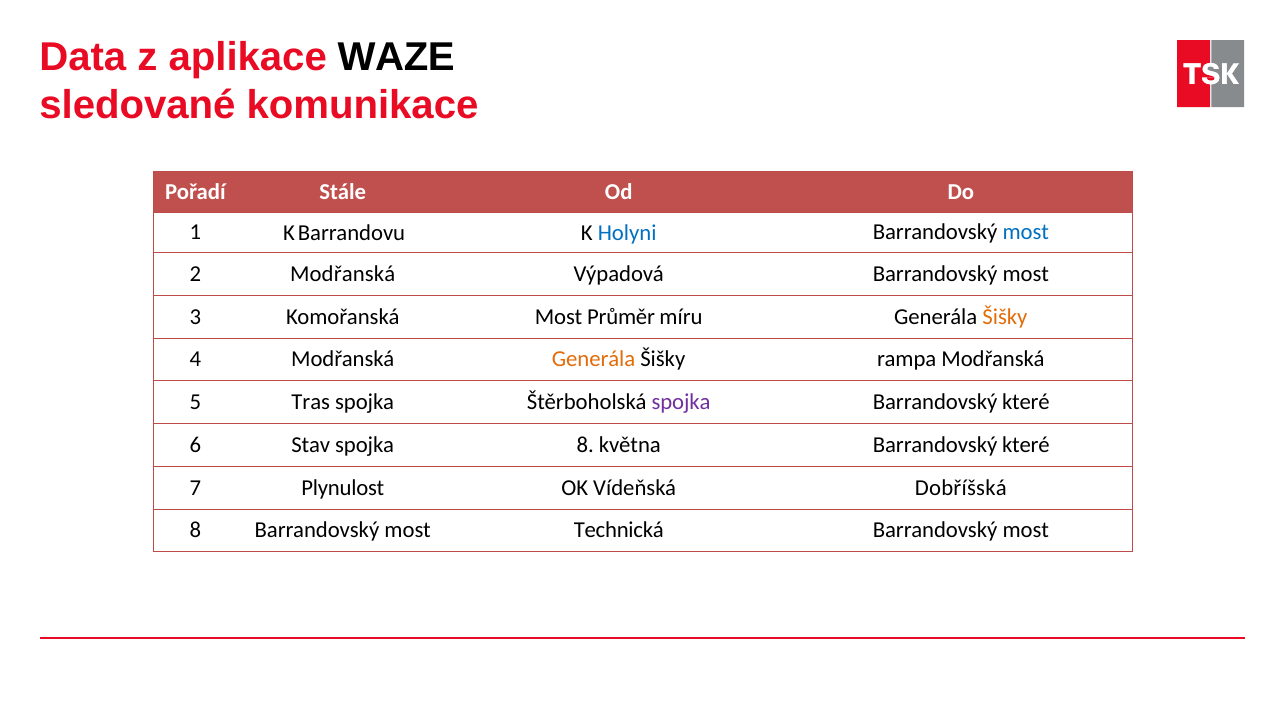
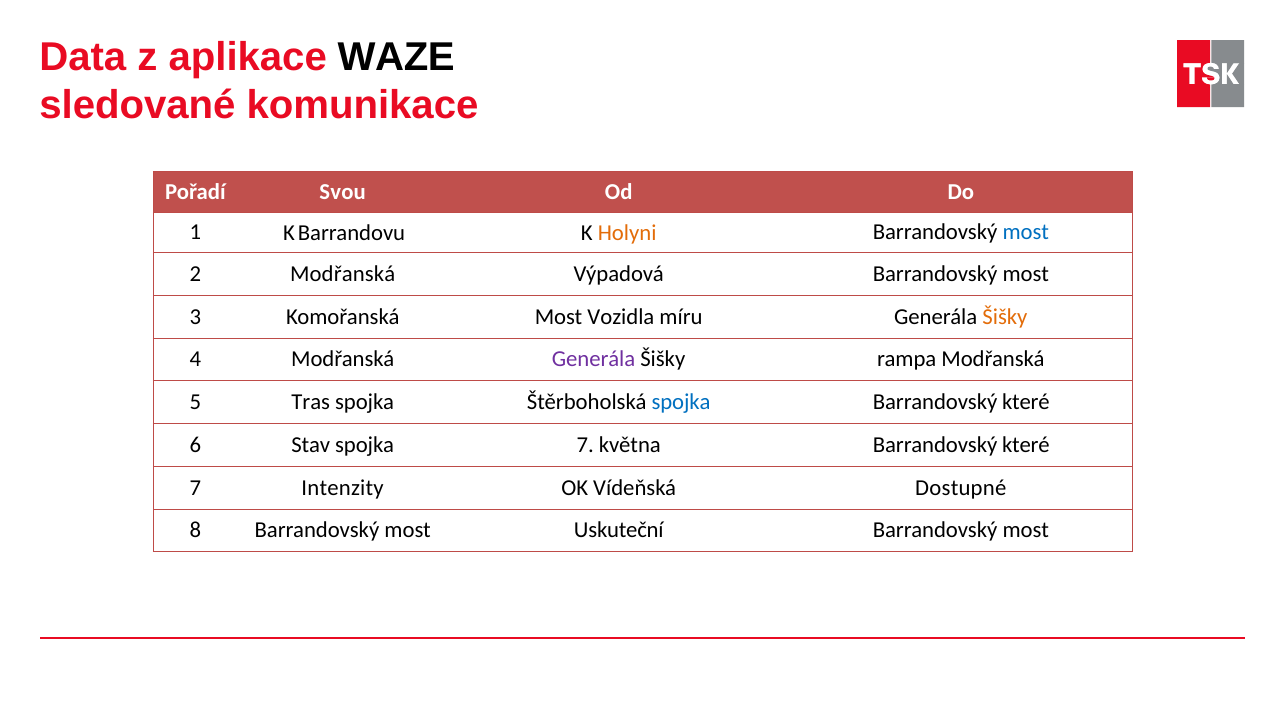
Stále: Stále -> Svou
Holyni colour: blue -> orange
Průměr: Průměr -> Vozidla
Generála at (594, 359) colour: orange -> purple
spojka at (681, 402) colour: purple -> blue
spojka 8: 8 -> 7
Plynulost: Plynulost -> Intenzity
Dobříšská: Dobříšská -> Dostupné
Technická: Technická -> Uskuteční
